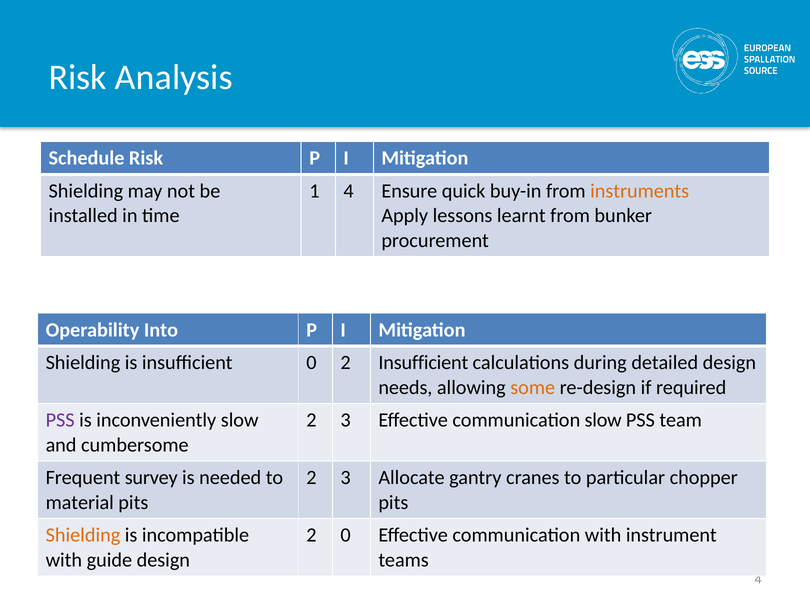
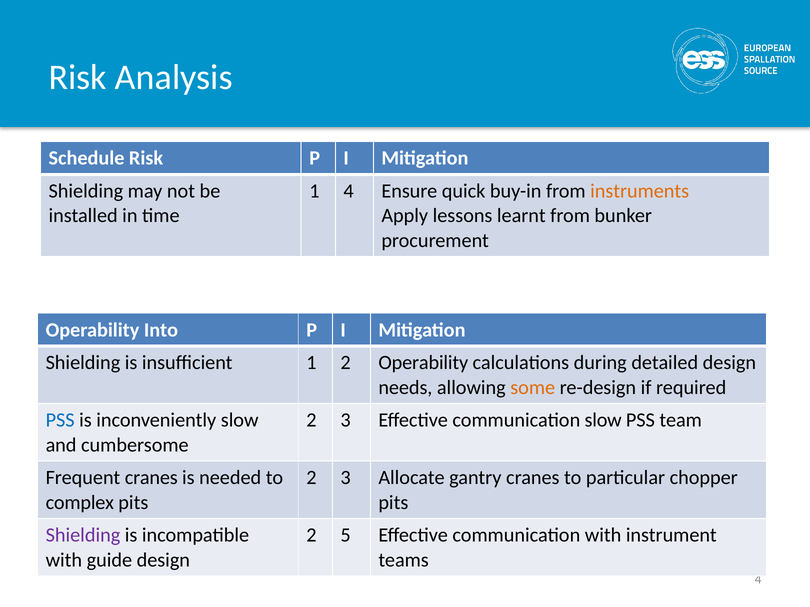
insufficient 0: 0 -> 1
2 Insufficient: Insufficient -> Operability
PSS at (60, 421) colour: purple -> blue
Frequent survey: survey -> cranes
material: material -> complex
Shielding at (83, 536) colour: orange -> purple
2 0: 0 -> 5
